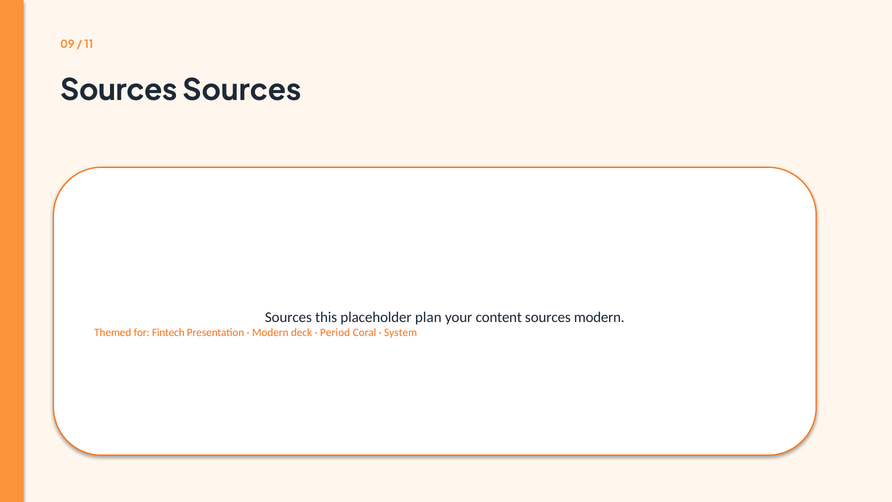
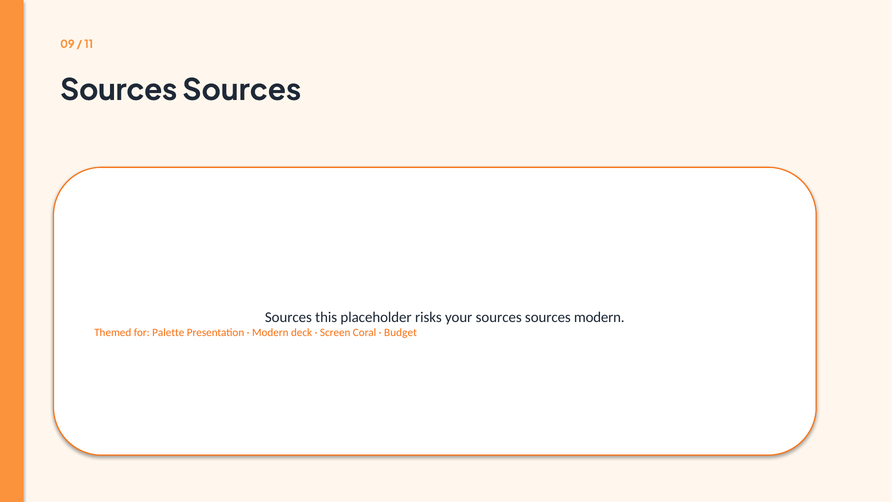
plan: plan -> risks
your content: content -> sources
Fintech: Fintech -> Palette
Period: Period -> Screen
System: System -> Budget
